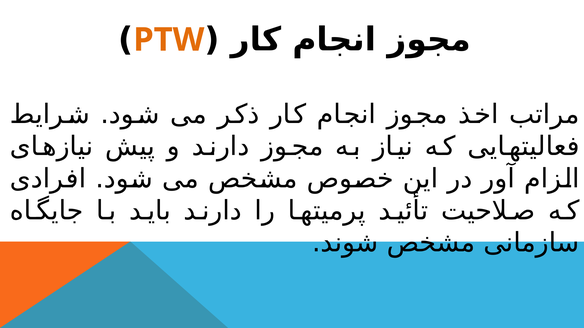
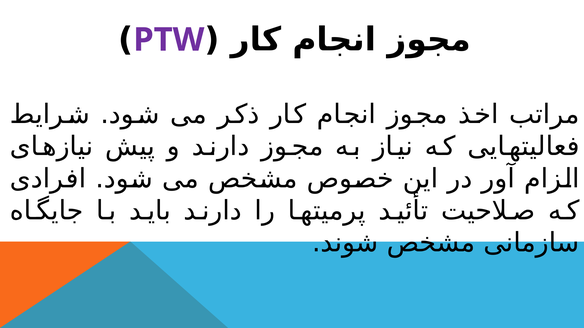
PTW colour: orange -> purple
